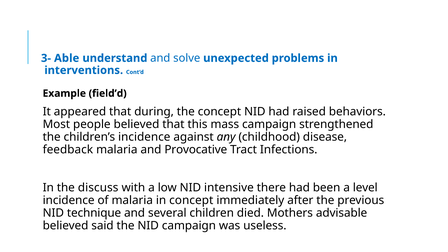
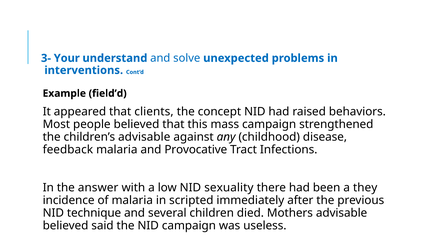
Able: Able -> Your
during: during -> clients
children’s incidence: incidence -> advisable
discuss: discuss -> answer
intensive: intensive -> sexuality
level: level -> they
in concept: concept -> scripted
